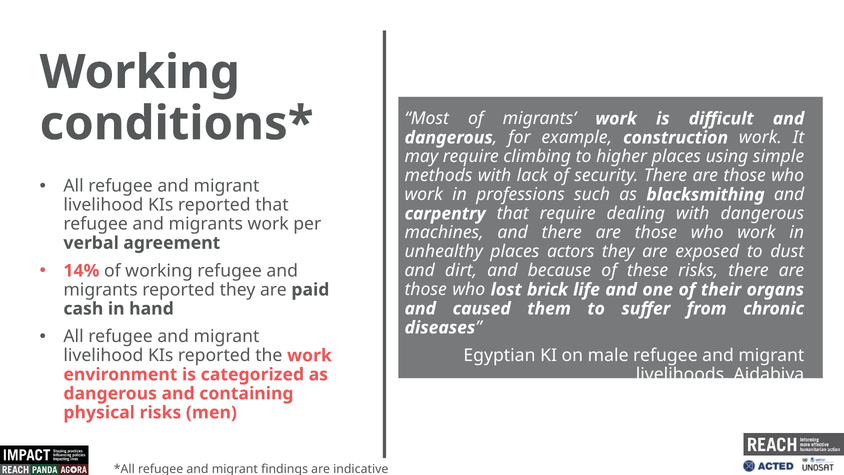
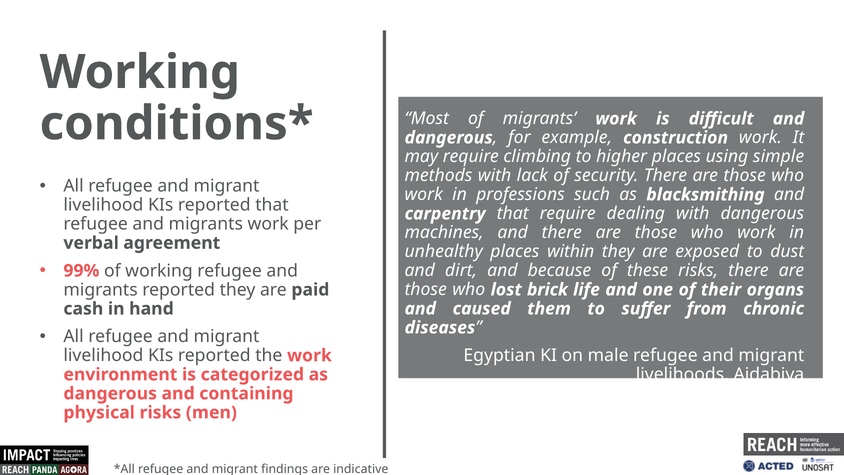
actors: actors -> within
14%: 14% -> 99%
